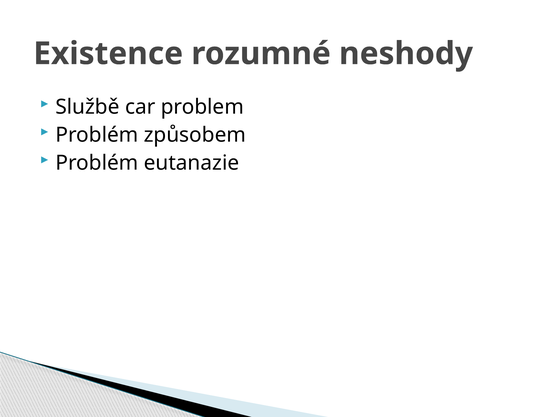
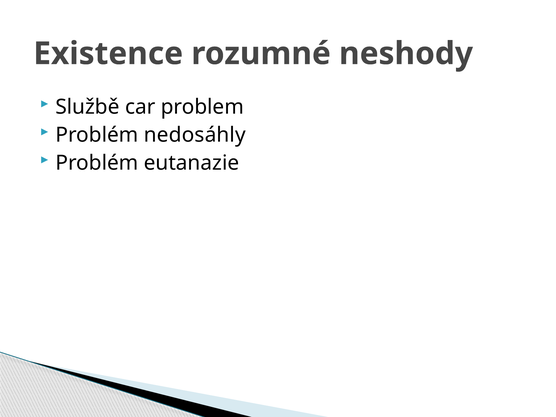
způsobem: způsobem -> nedosáhly
